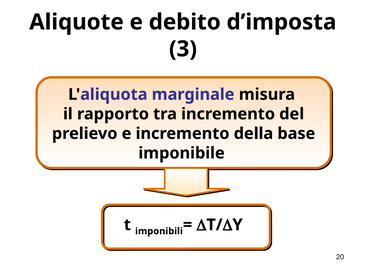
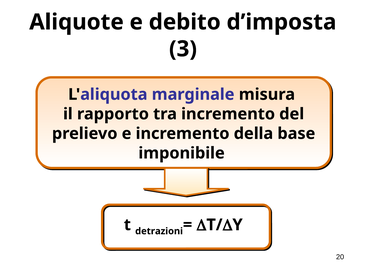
imponibili: imponibili -> detrazioni
